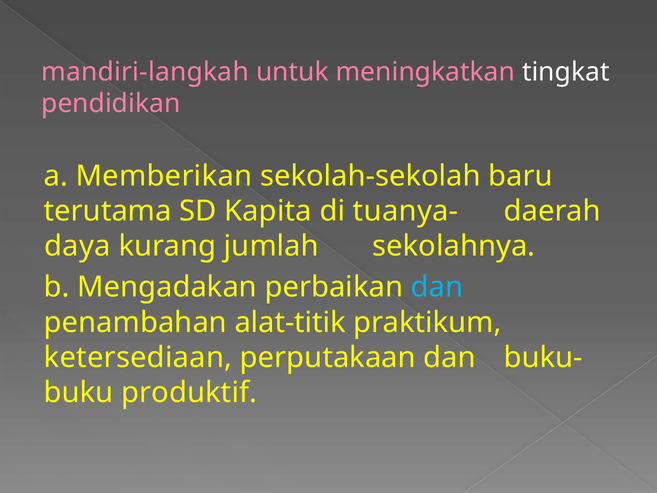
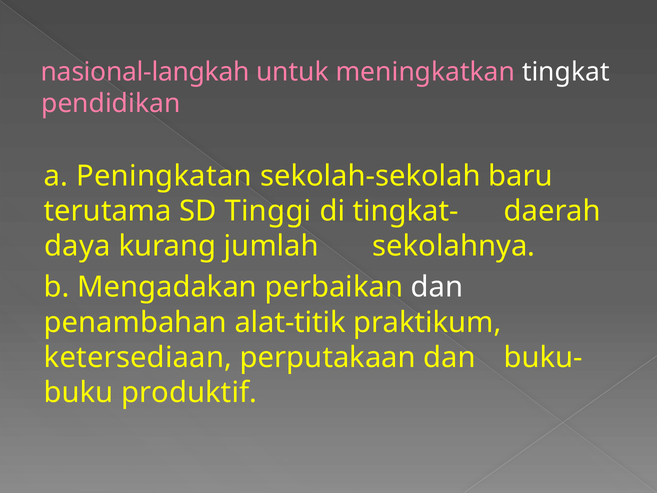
mandiri-langkah: mandiri-langkah -> nasional-langkah
Memberikan: Memberikan -> Peningkatan
Kapita: Kapita -> Tinggi
tuanya-: tuanya- -> tingkat-
dan at (437, 287) colour: light blue -> white
